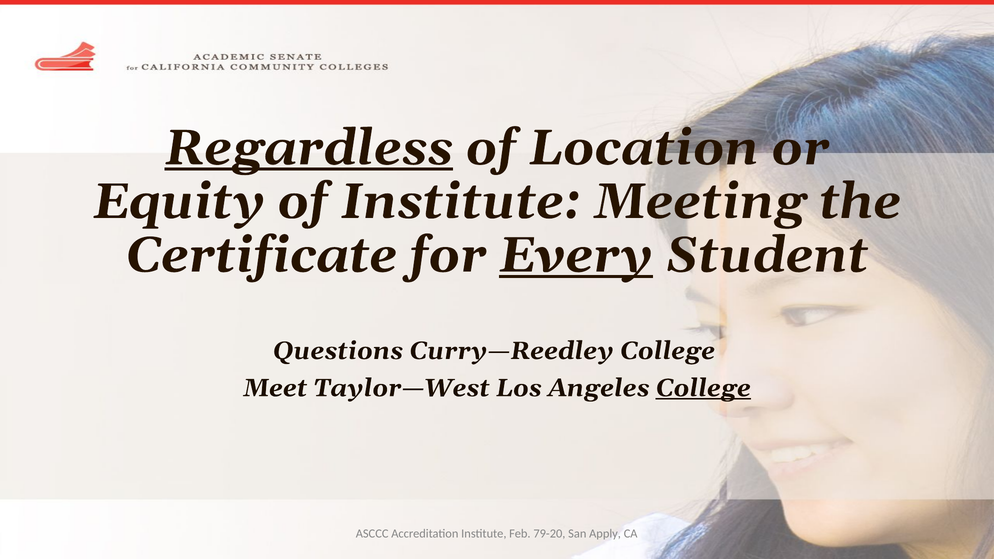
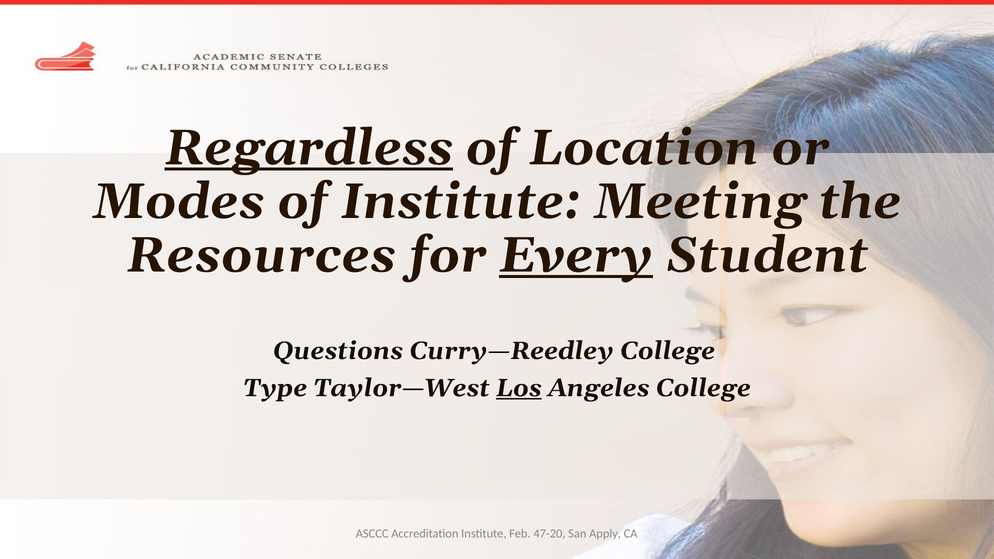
Equity: Equity -> Modes
Certificate: Certificate -> Resources
Meet: Meet -> Type
Los underline: none -> present
College at (703, 388) underline: present -> none
79-20: 79-20 -> 47-20
